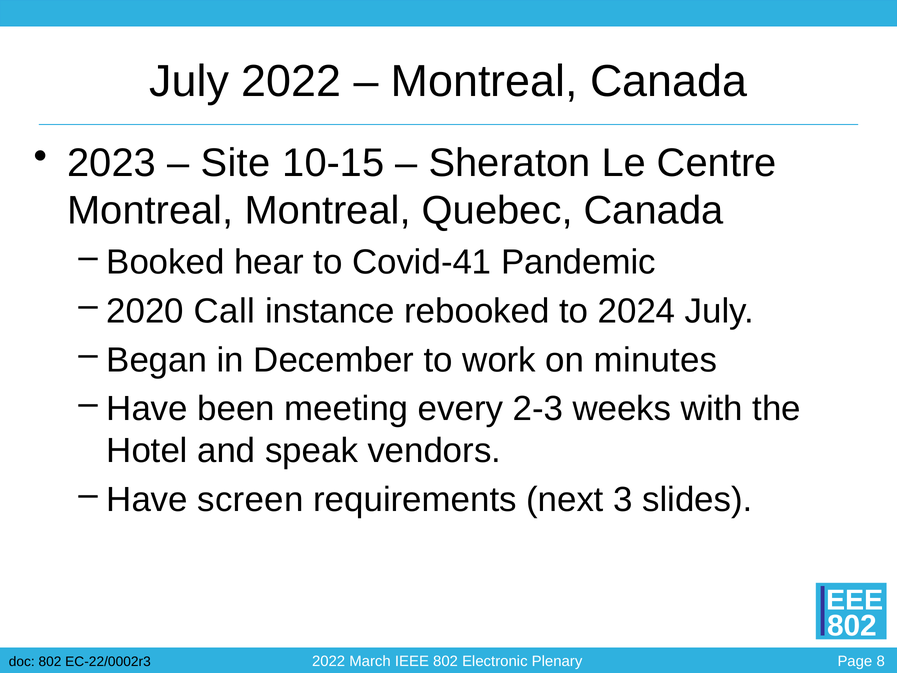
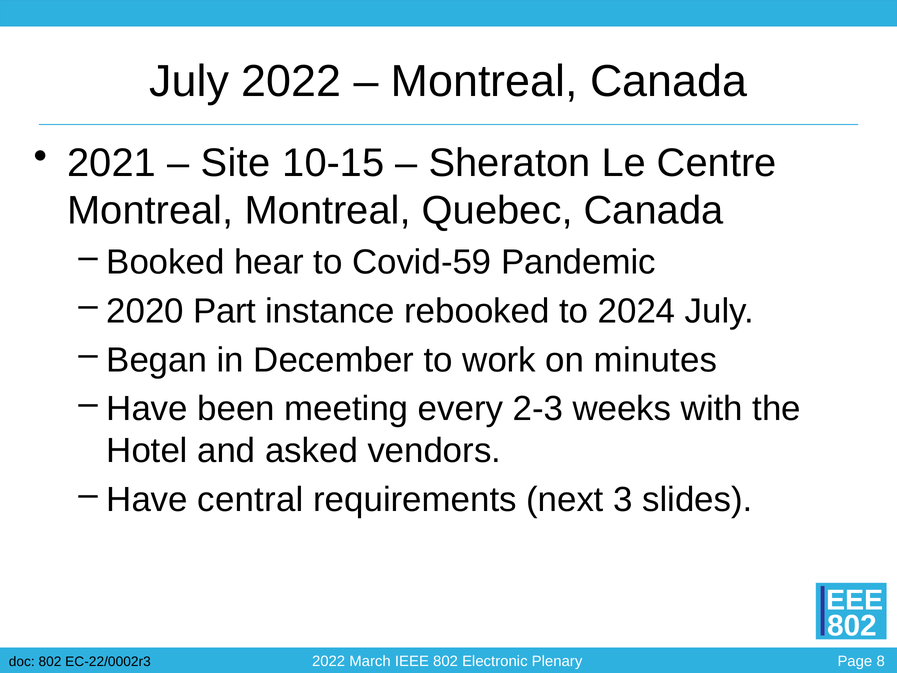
2023: 2023 -> 2021
Covid-41: Covid-41 -> Covid-59
Call: Call -> Part
speak: speak -> asked
screen: screen -> central
